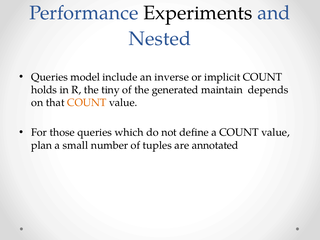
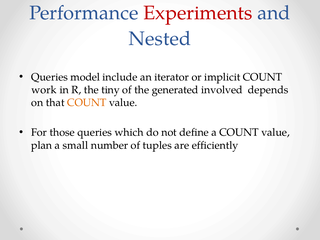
Experiments colour: black -> red
inverse: inverse -> iterator
holds: holds -> work
maintain: maintain -> involved
annotated: annotated -> efﬁciently
